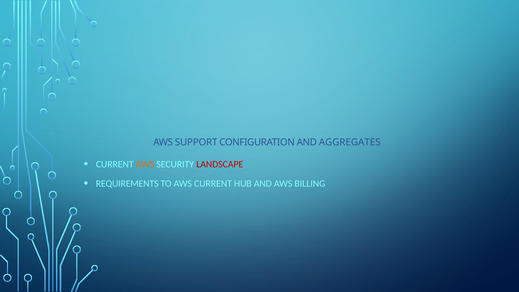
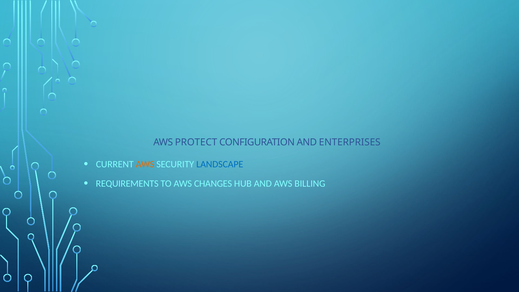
SUPPORT: SUPPORT -> PROTECT
AGGREGATES: AGGREGATES -> ENTERPRISES
LANDSCAPE colour: red -> blue
AWS CURRENT: CURRENT -> CHANGES
